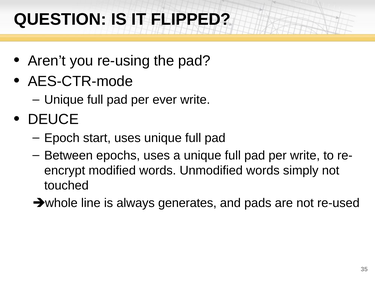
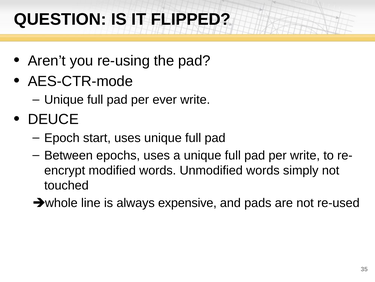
generates: generates -> expensive
